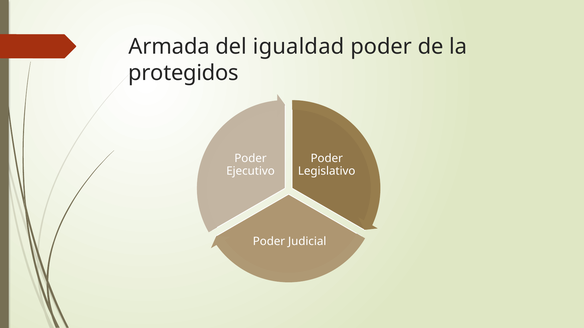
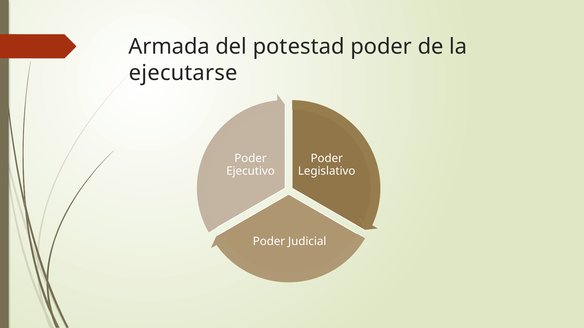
igualdad: igualdad -> potestad
protegidos: protegidos -> ejecutarse
